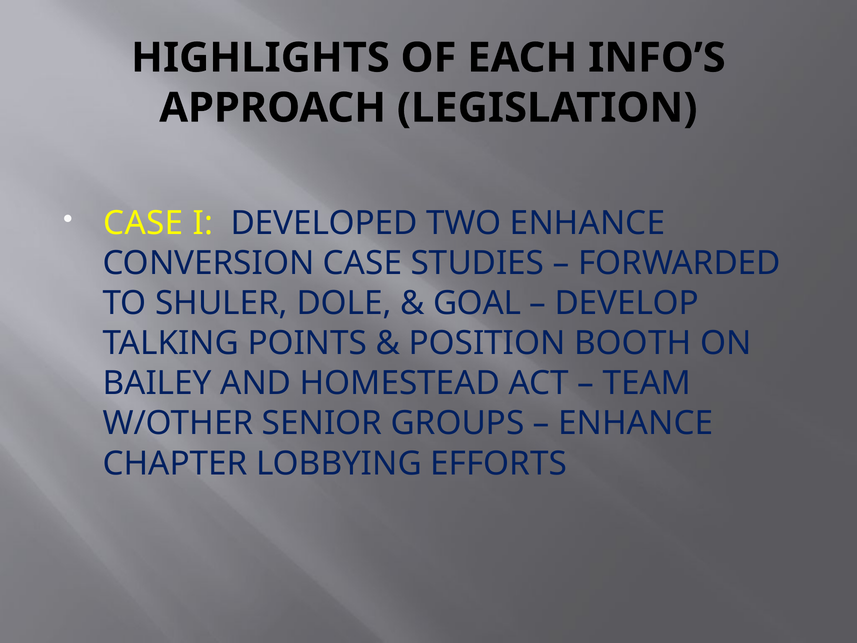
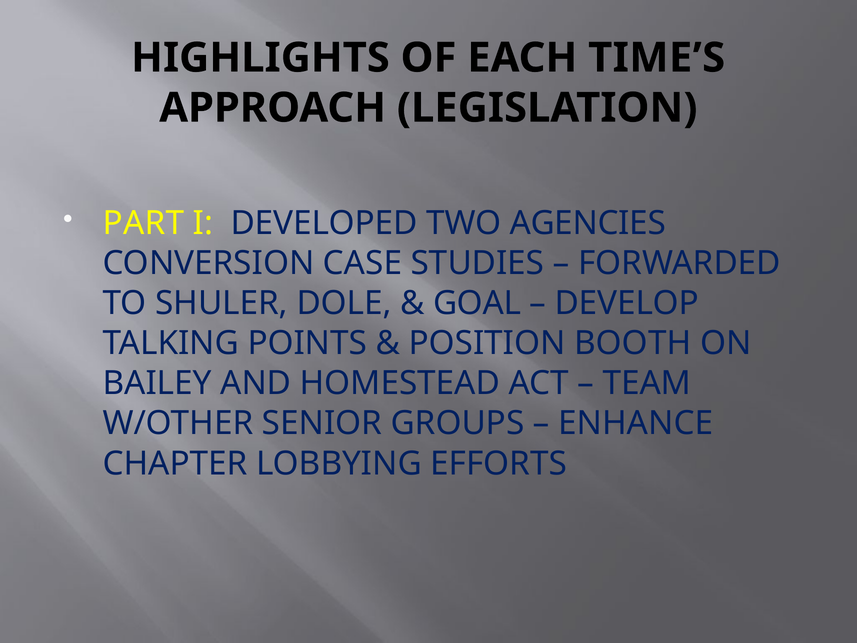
INFO’S: INFO’S -> TIME’S
CASE at (143, 223): CASE -> PART
TWO ENHANCE: ENHANCE -> AGENCIES
